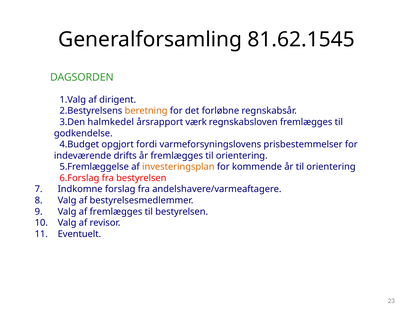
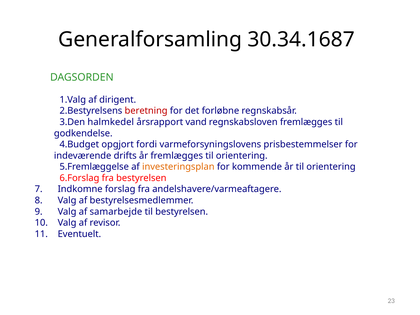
81.62.1545: 81.62.1545 -> 30.34.1687
beretning colour: orange -> red
værk: værk -> vand
af fremlægges: fremlægges -> samarbejde
